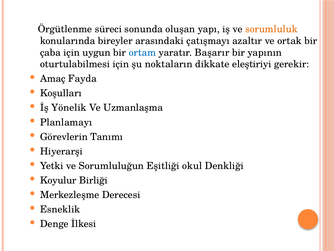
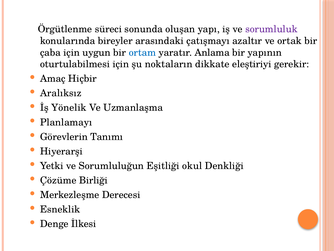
sorumluluk colour: orange -> purple
Başarır: Başarır -> Anlama
Fayda: Fayda -> Hiçbir
Koşulları: Koşulları -> Aralıksız
Koyulur: Koyulur -> Çözüme
